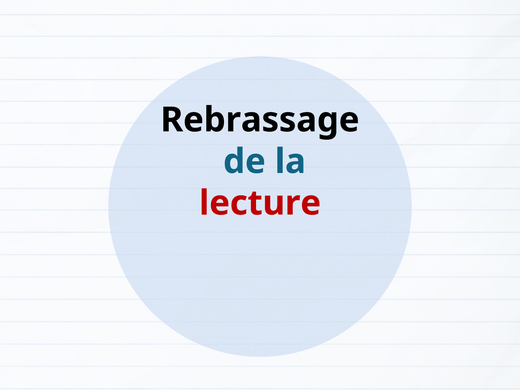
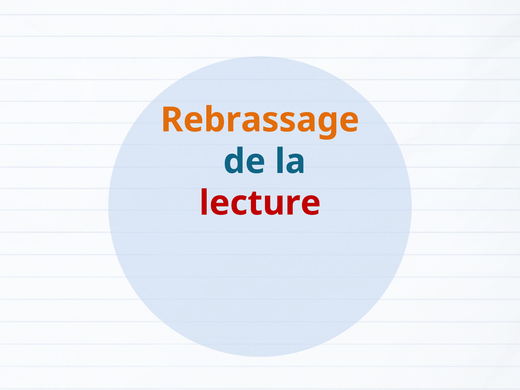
Rebrassage colour: black -> orange
